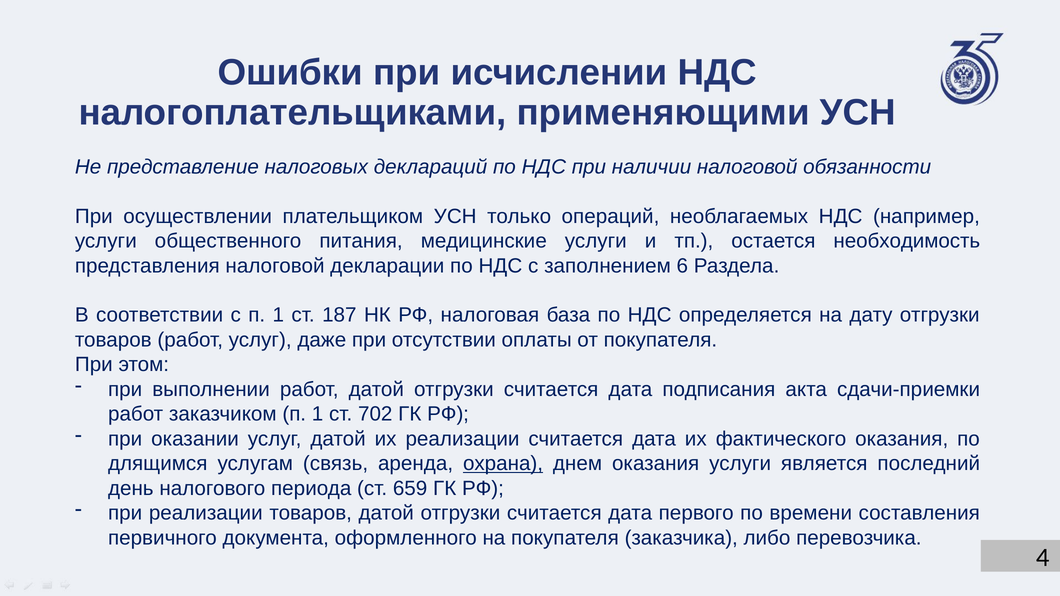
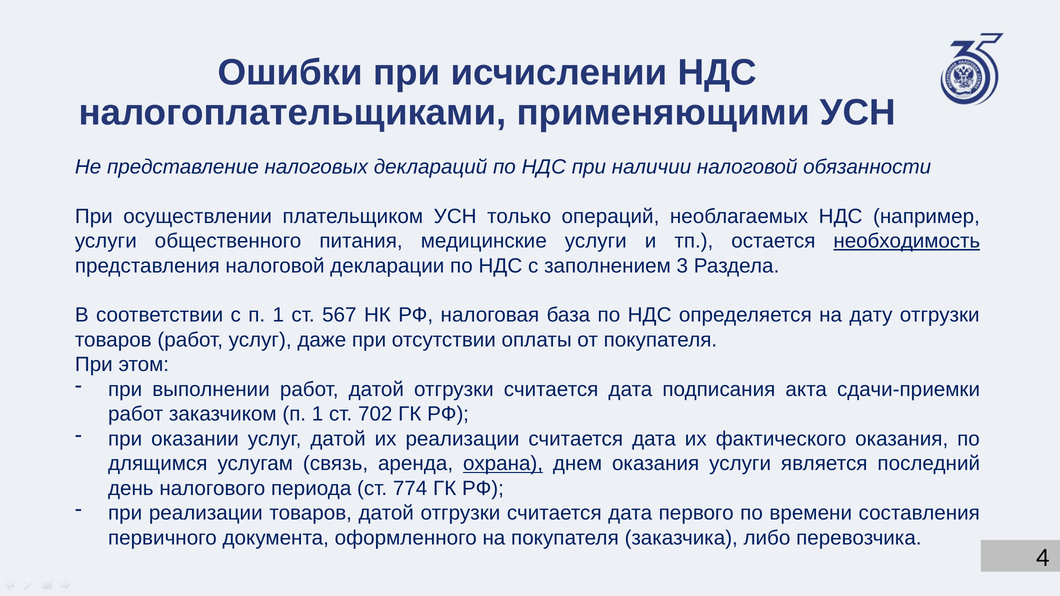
необходимость underline: none -> present
6: 6 -> 3
187: 187 -> 567
659: 659 -> 774
